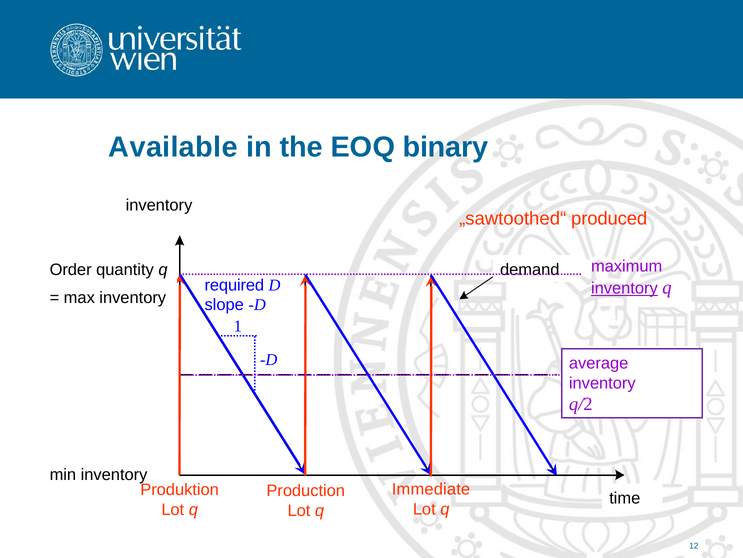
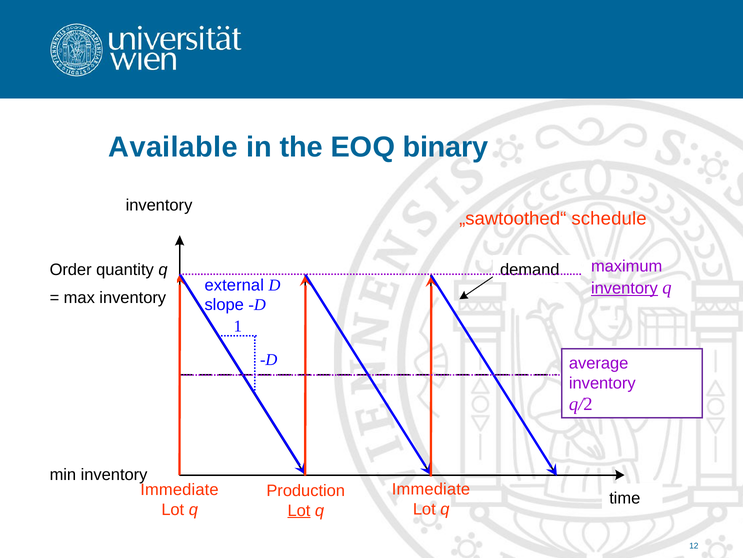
produced: produced -> schedule
required: required -> external
Produktion at (180, 489): Produktion -> Immediate
Lot at (299, 510) underline: none -> present
